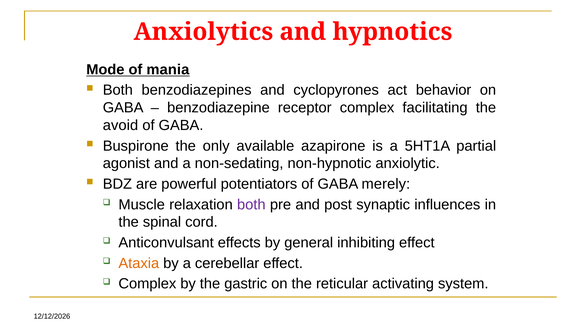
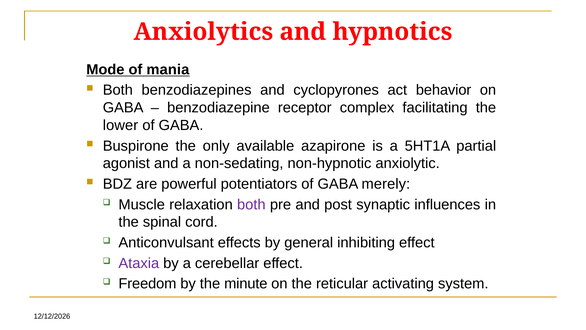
avoid: avoid -> lower
Ataxia colour: orange -> purple
Complex at (147, 283): Complex -> Freedom
gastric: gastric -> minute
